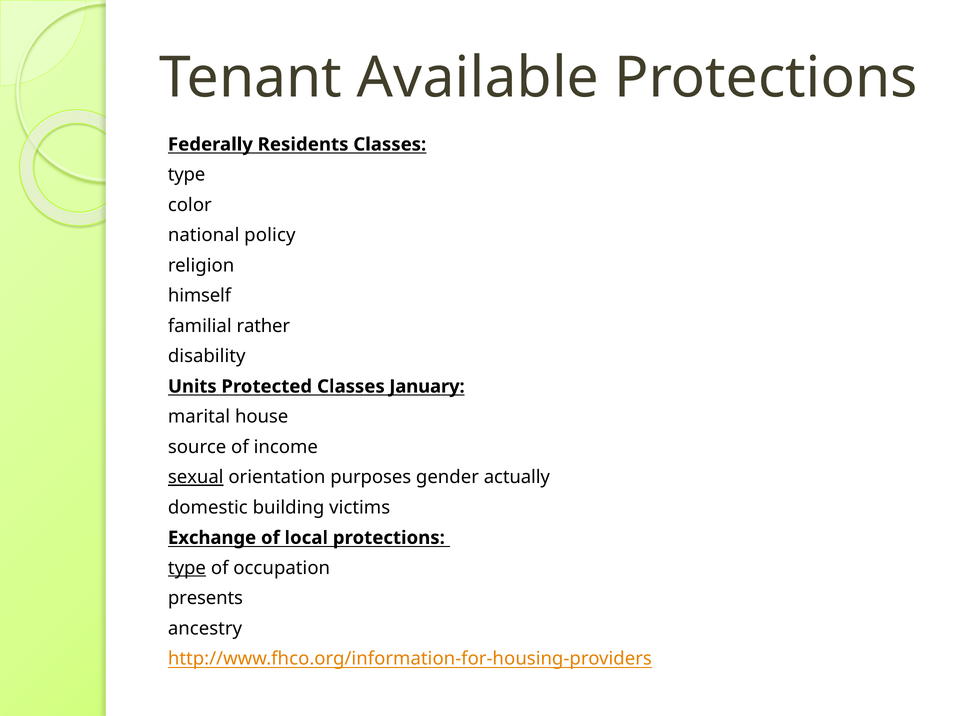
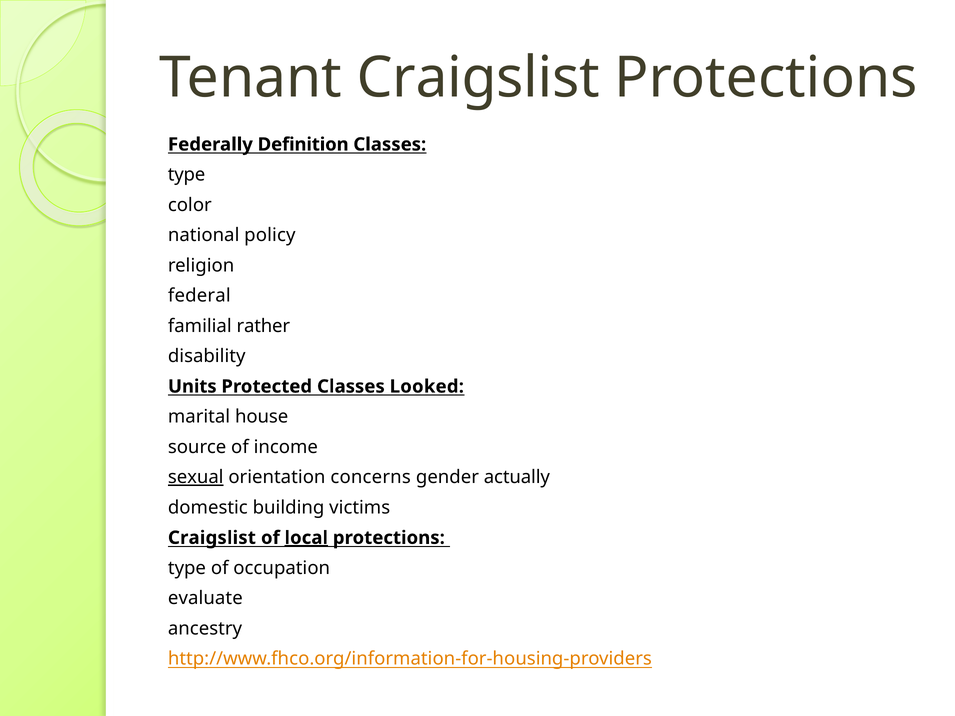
Tenant Available: Available -> Craigslist
Residents: Residents -> Definition
himself: himself -> federal
January: January -> Looked
purposes: purposes -> concerns
Exchange at (212, 538): Exchange -> Craigslist
local underline: none -> present
type at (187, 568) underline: present -> none
presents: presents -> evaluate
